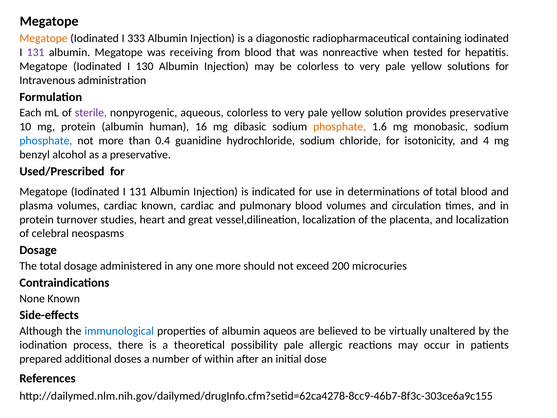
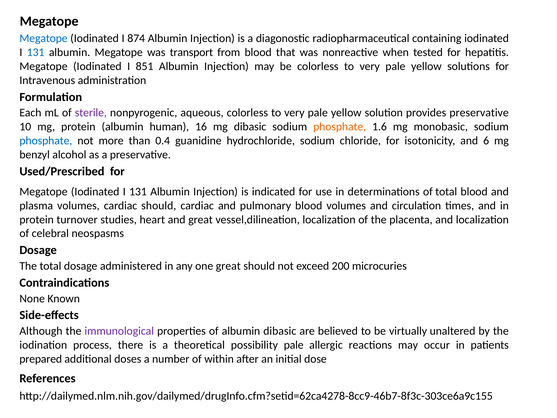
Megatope at (44, 38) colour: orange -> blue
333: 333 -> 874
131 at (36, 52) colour: purple -> blue
receiving: receiving -> transport
130: 130 -> 851
4: 4 -> 6
cardiac known: known -> should
one more: more -> great
immunological colour: blue -> purple
albumin aqueos: aqueos -> dibasic
